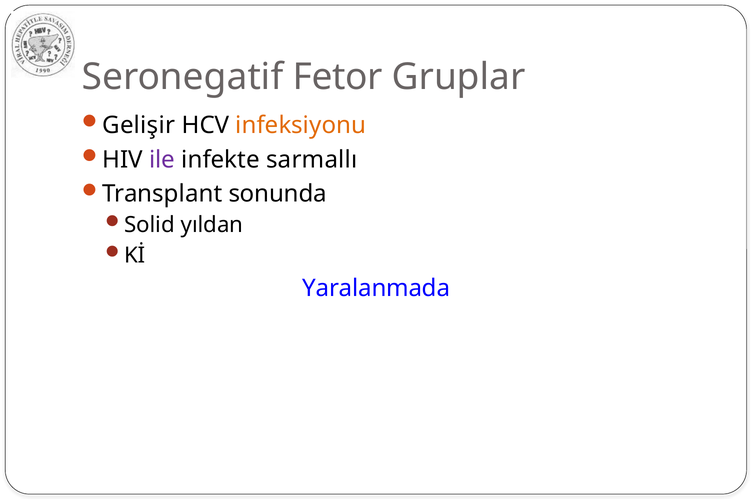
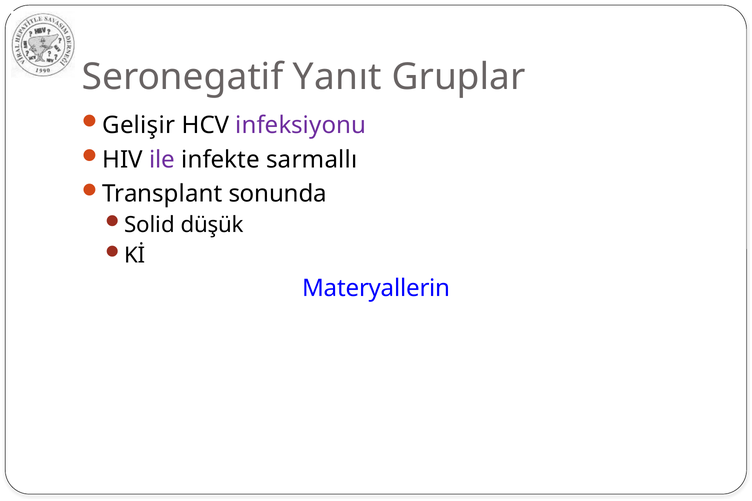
Fetor: Fetor -> Yanıt
infeksiyonu colour: orange -> purple
yıldan: yıldan -> düşük
Yaralanmada: Yaralanmada -> Materyallerin
